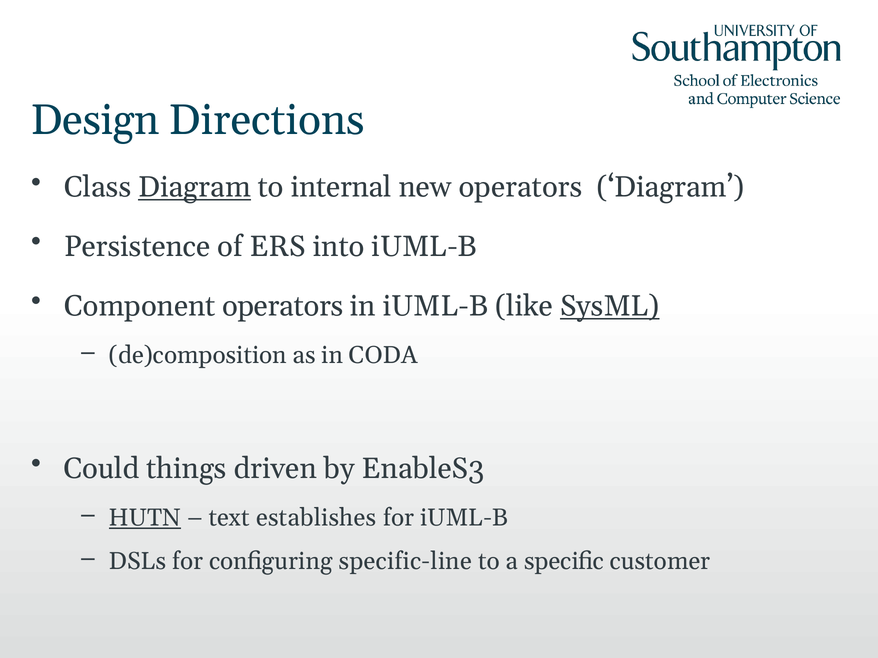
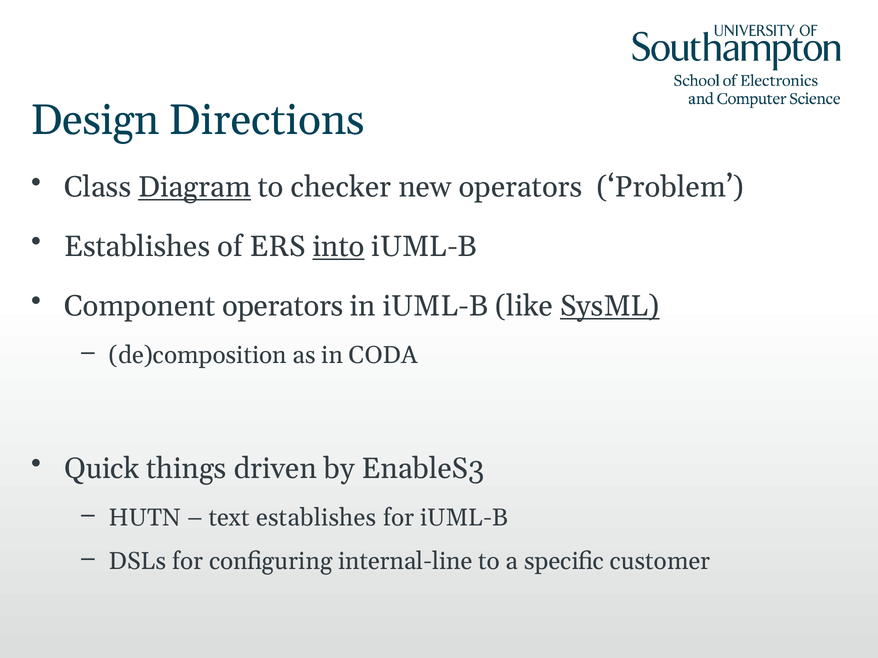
internal: internal -> checker
operators Diagram: Diagram -> Problem
Persistence at (137, 247): Persistence -> Establishes
into underline: none -> present
Could: Could -> Quick
HUTN underline: present -> none
specific-line: specific-line -> internal-line
